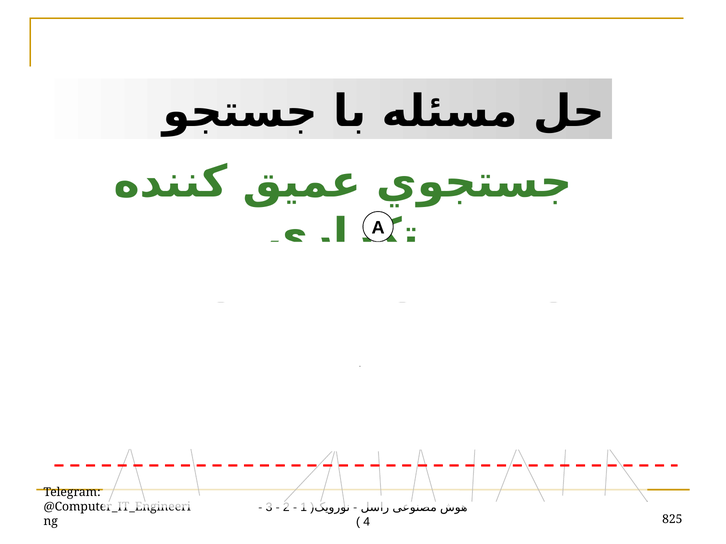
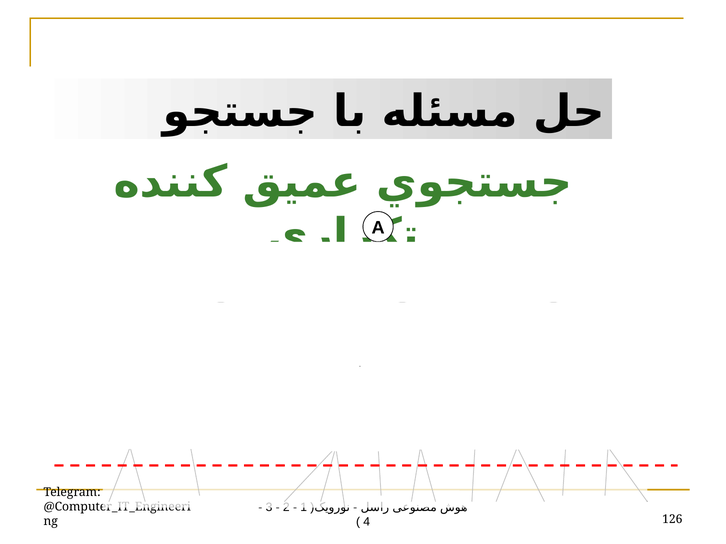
825: 825 -> 126
